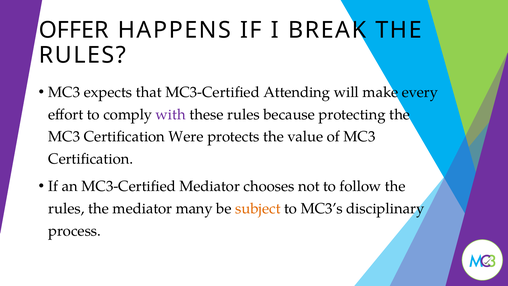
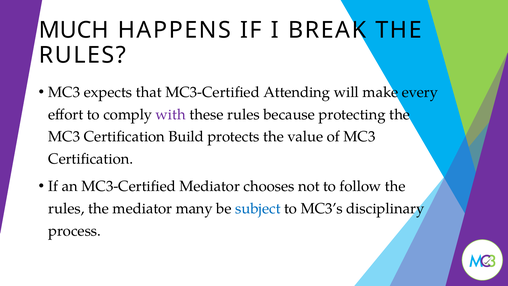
OFFER: OFFER -> MUCH
Were: Were -> Build
subject colour: orange -> blue
